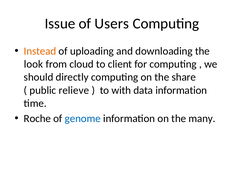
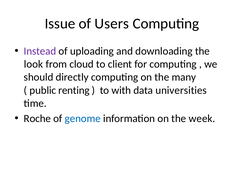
Instead colour: orange -> purple
share: share -> many
relieve: relieve -> renting
data information: information -> universities
many: many -> week
